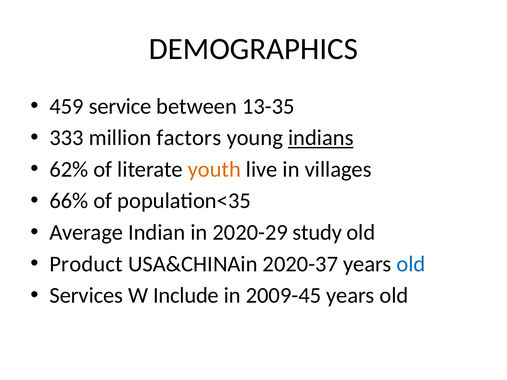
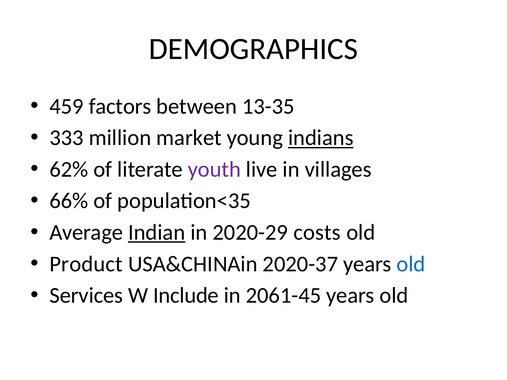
service: service -> factors
factors: factors -> market
youth colour: orange -> purple
Indian underline: none -> present
study: study -> costs
2009-45: 2009-45 -> 2061-45
